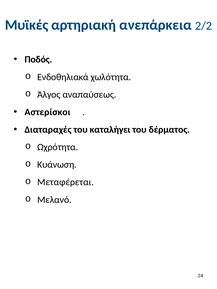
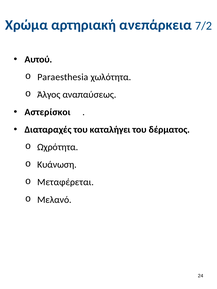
Μυϊκές: Μυϊκές -> Χρώμα
2/2: 2/2 -> 7/2
Ποδός: Ποδός -> Αυτού
Ενδοθηλιακά: Ενδοθηλιακά -> Paraesthesia
